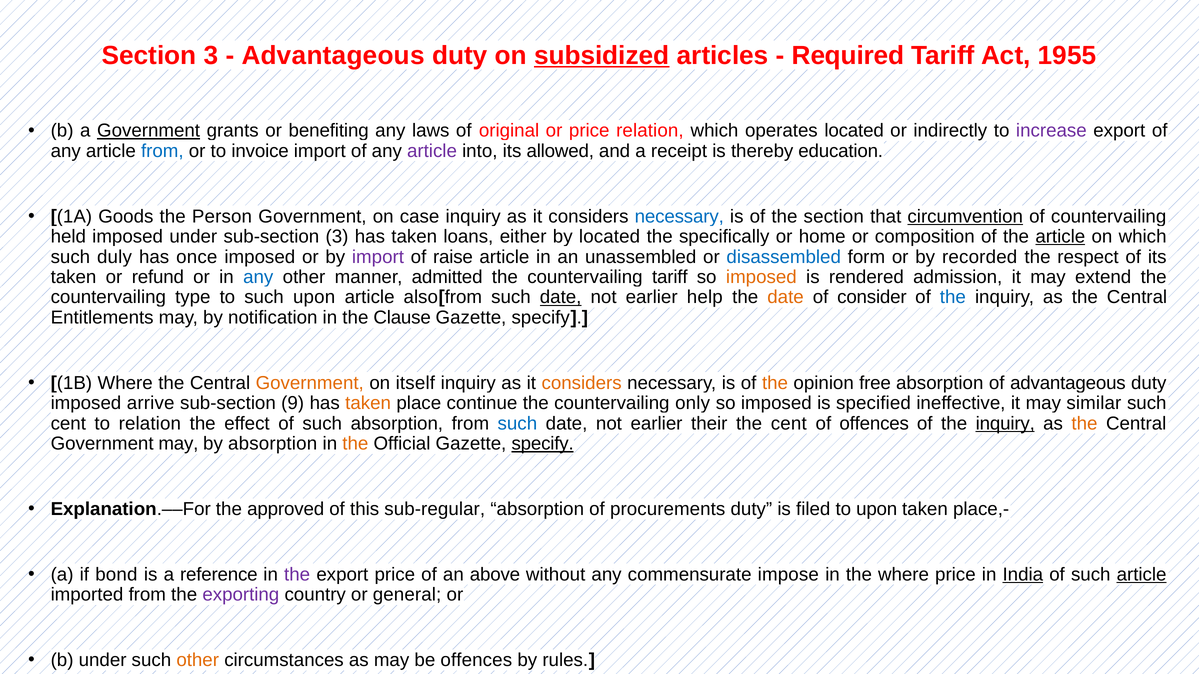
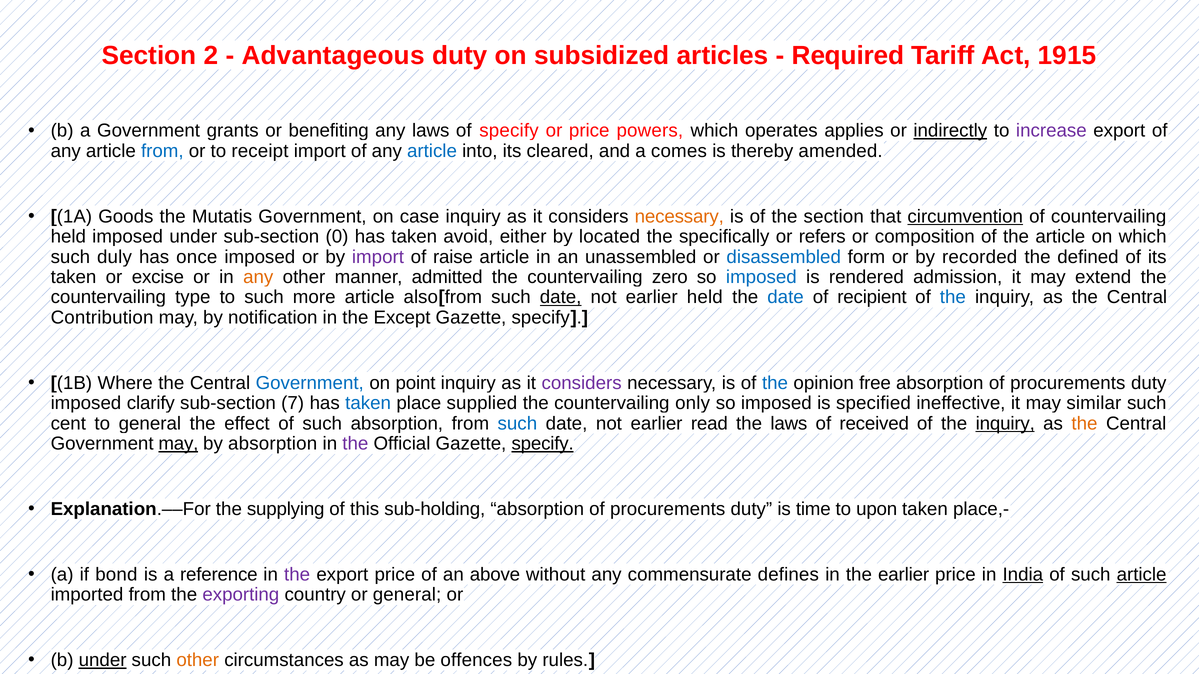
Section 3: 3 -> 2
subsidized underline: present -> none
1955: 1955 -> 1915
Government at (149, 131) underline: present -> none
of original: original -> specify
price relation: relation -> powers
operates located: located -> applies
indirectly underline: none -> present
invoice: invoice -> receipt
article at (432, 151) colour: purple -> blue
allowed: allowed -> cleared
receipt: receipt -> comes
education: education -> amended
Person: Person -> Mutatis
necessary at (679, 217) colour: blue -> orange
sub-section 3: 3 -> 0
loans: loans -> avoid
home: home -> refers
article at (1060, 237) underline: present -> none
respect: respect -> defined
refund: refund -> excise
any at (258, 277) colour: blue -> orange
countervailing tariff: tariff -> zero
imposed at (761, 277) colour: orange -> blue
such upon: upon -> more
earlier help: help -> held
date at (786, 298) colour: orange -> blue
consider: consider -> recipient
Entitlements: Entitlements -> Contribution
Clause: Clause -> Except
Government at (310, 383) colour: orange -> blue
itself: itself -> point
considers at (582, 383) colour: orange -> purple
the at (775, 383) colour: orange -> blue
advantageous at (1068, 383): advantageous -> procurements
arrive: arrive -> clarify
9: 9 -> 7
taken at (368, 403) colour: orange -> blue
continue: continue -> supplied
to relation: relation -> general
their: their -> read
the cent: cent -> laws
of offences: offences -> received
may at (178, 444) underline: none -> present
the at (355, 444) colour: orange -> purple
approved: approved -> supplying
sub-regular: sub-regular -> sub-holding
filed: filed -> time
impose: impose -> defines
the where: where -> earlier
under at (103, 661) underline: none -> present
